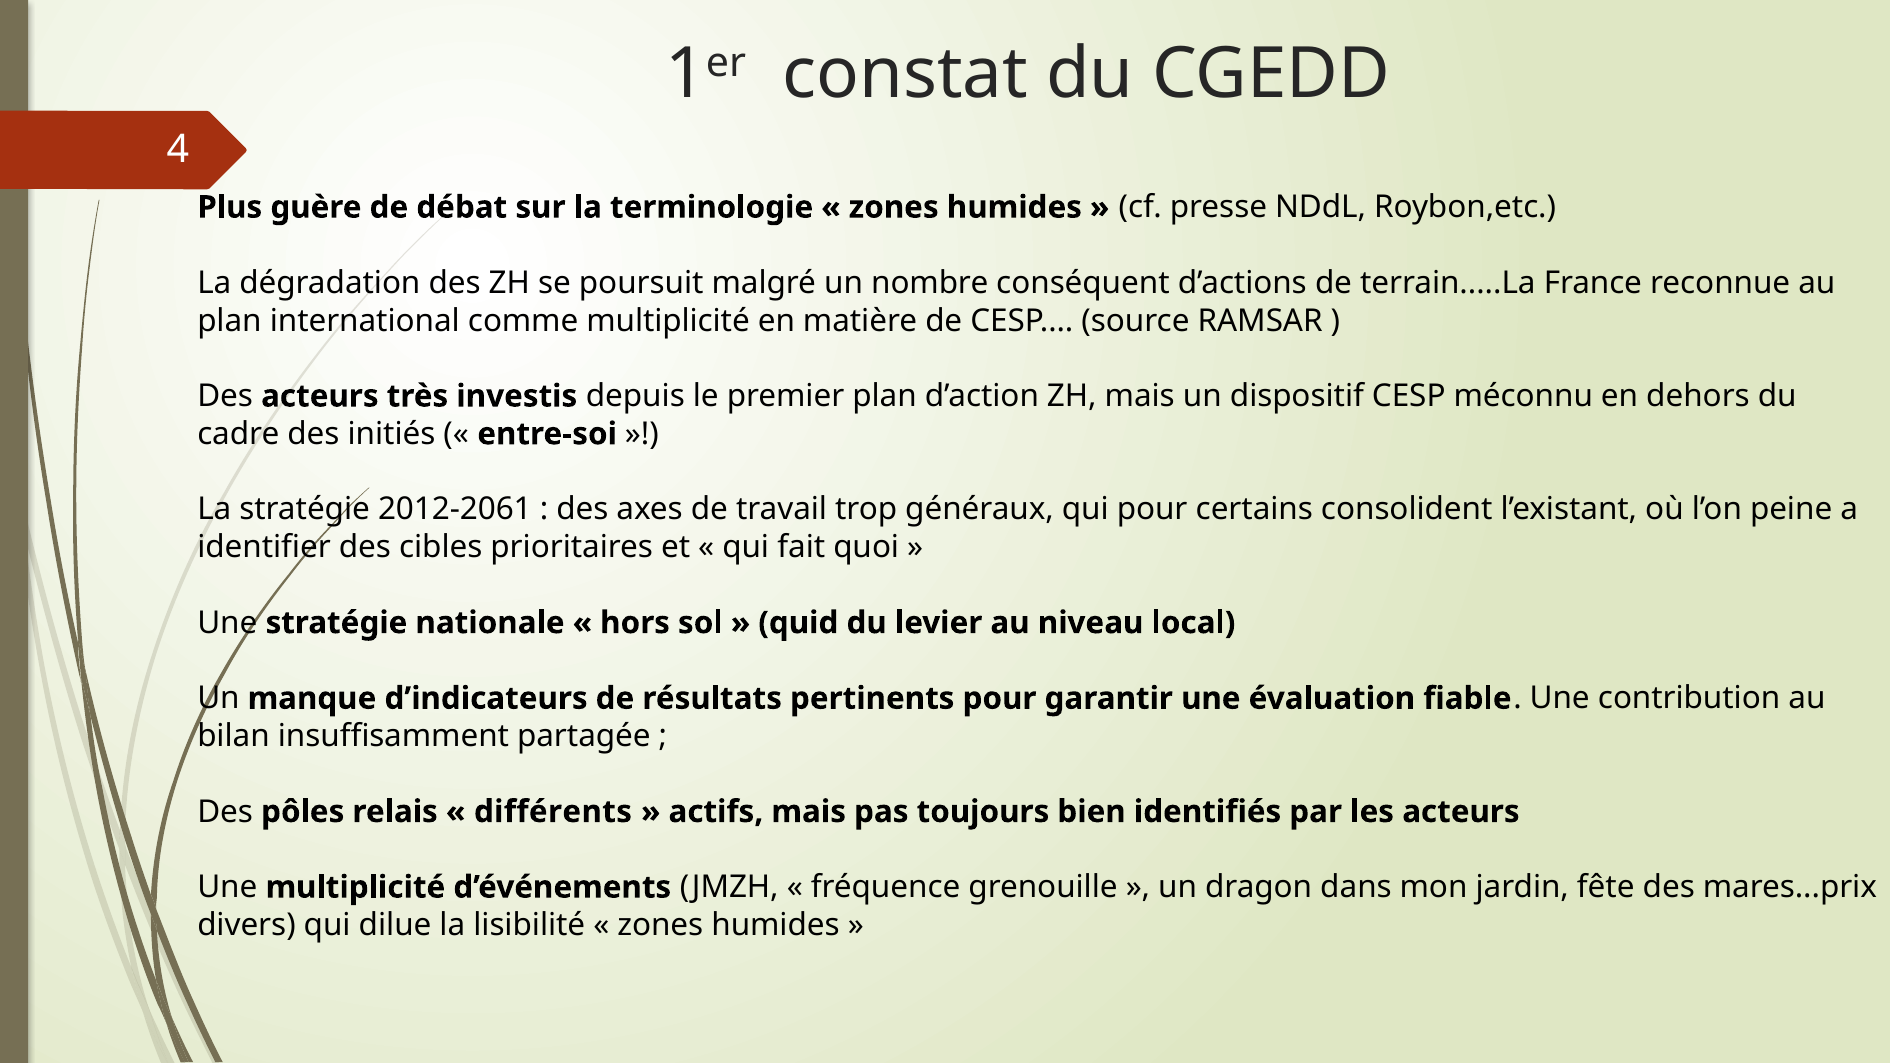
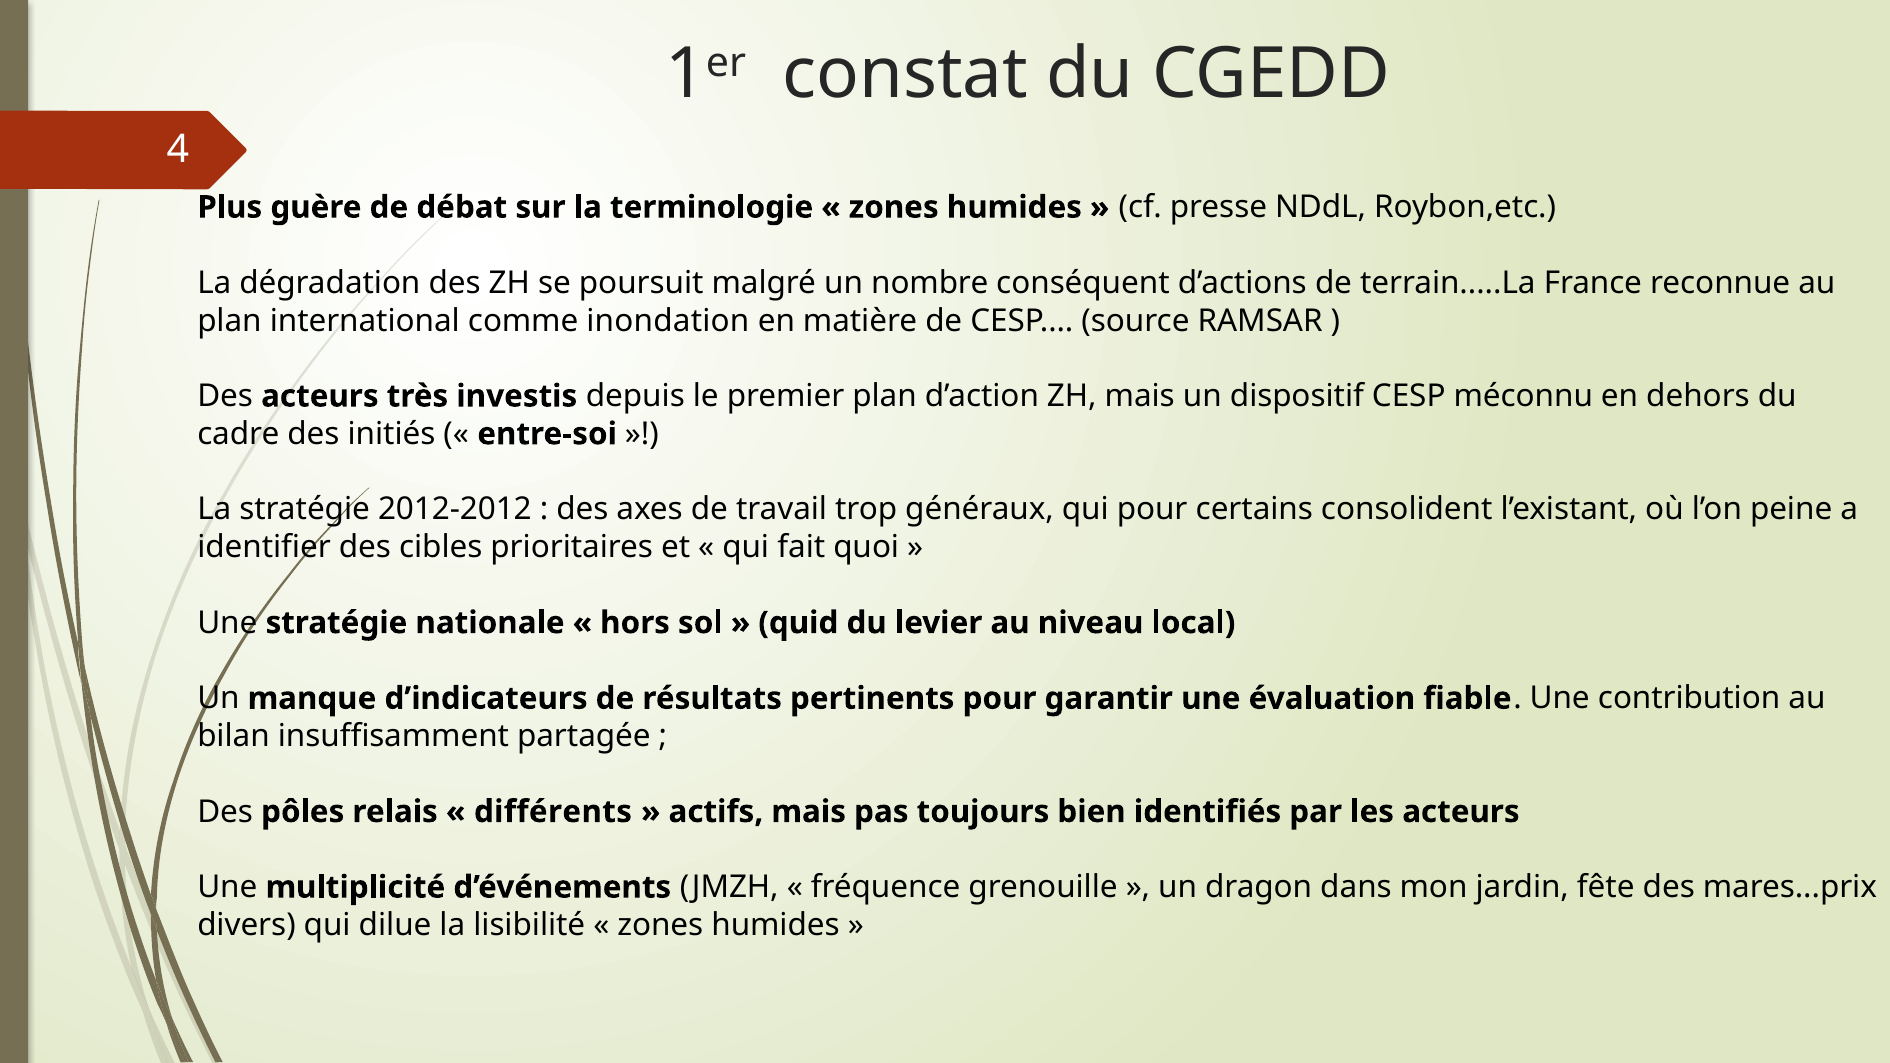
comme multiplicité: multiplicité -> inondation
2012-2061: 2012-2061 -> 2012-2012
